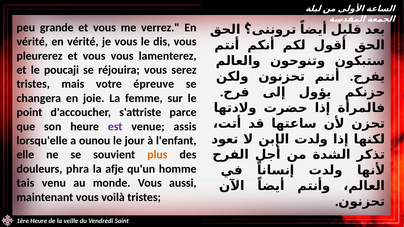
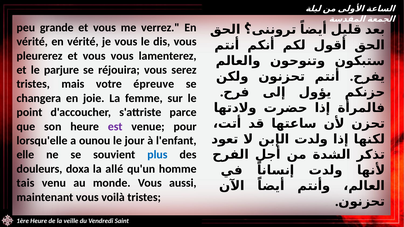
poucaji: poucaji -> parjure
assis: assis -> pour
plus colour: orange -> blue
phra: phra -> doxa
afje: afje -> allé
